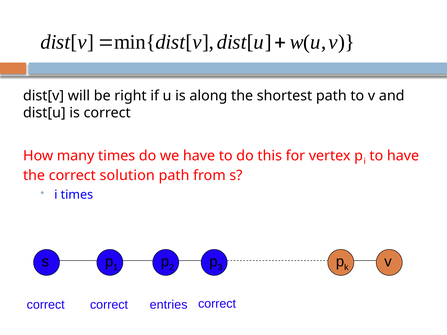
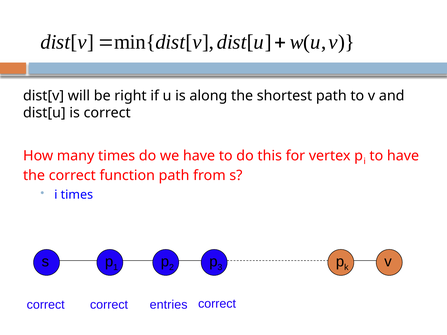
solution: solution -> function
